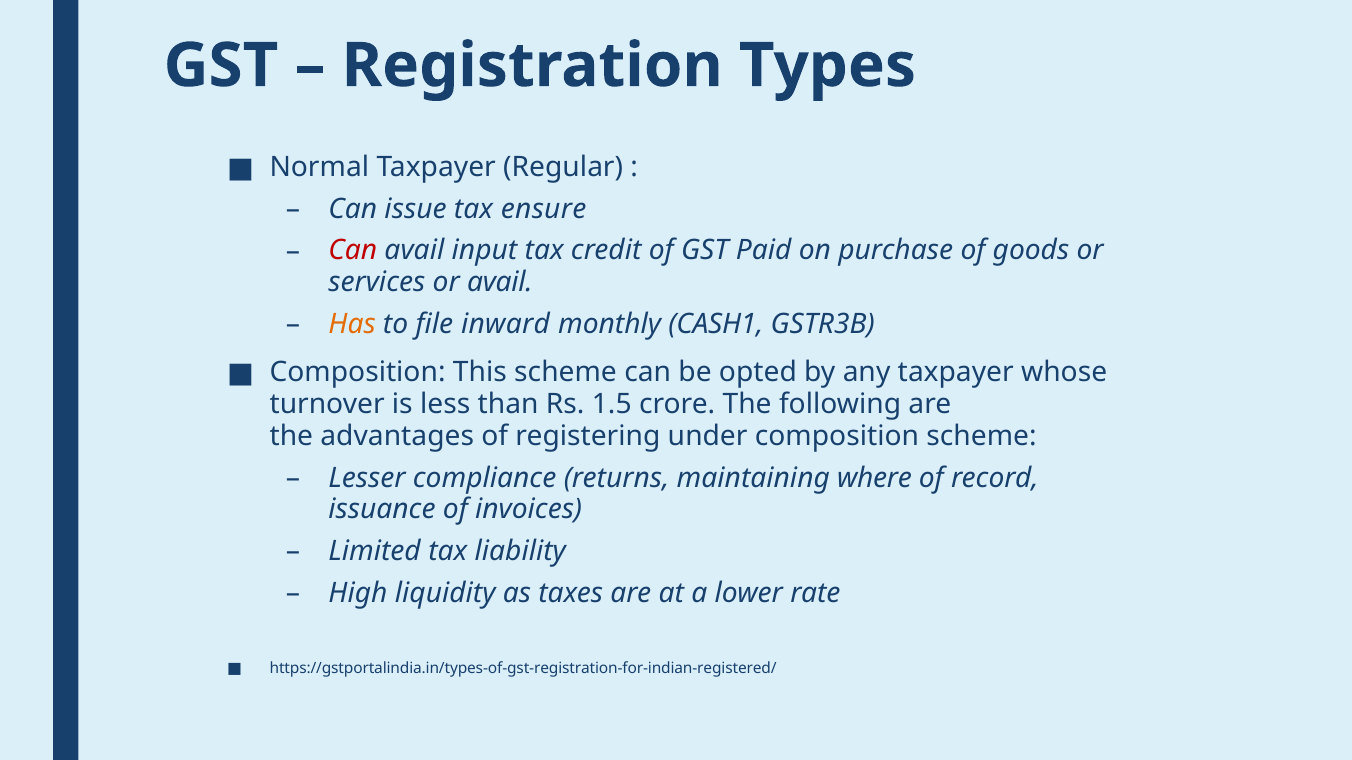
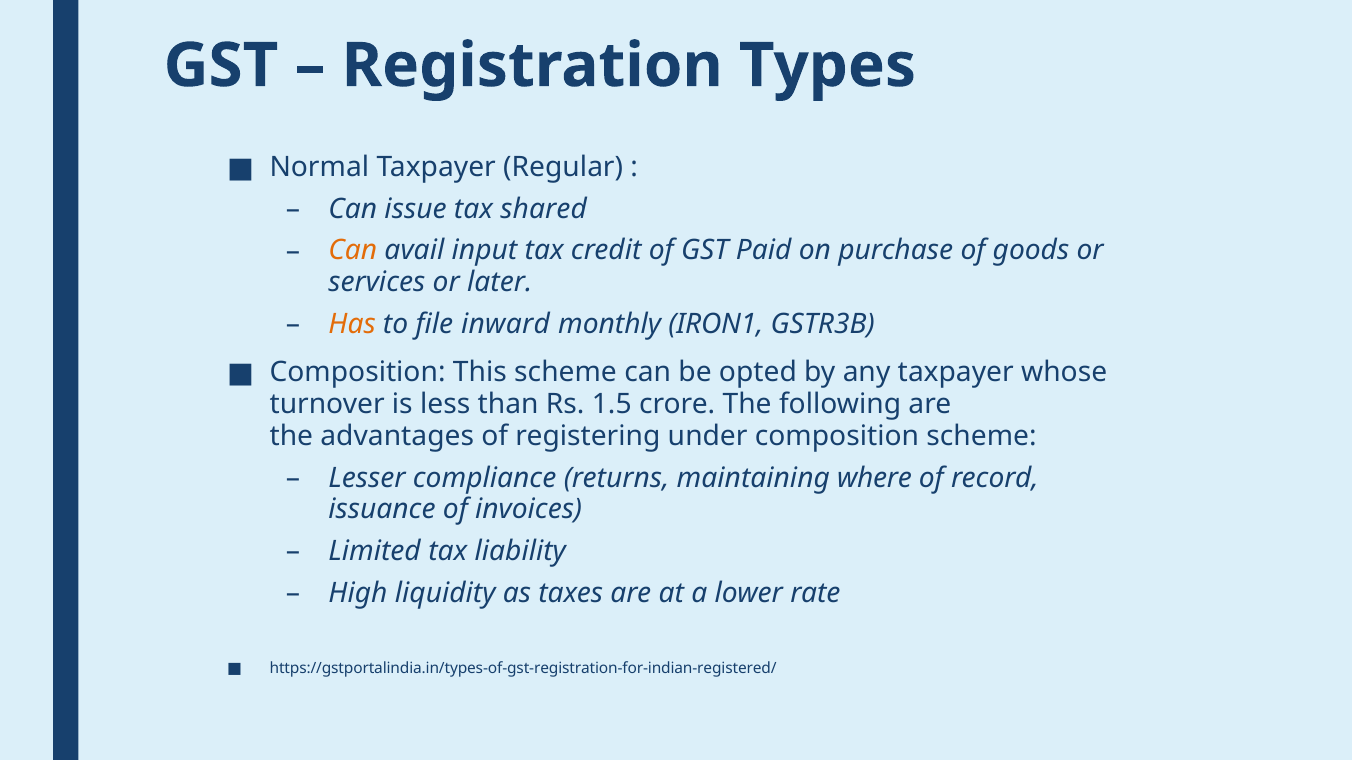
ensure: ensure -> shared
Can at (353, 251) colour: red -> orange
or avail: avail -> later
CASH1: CASH1 -> IRON1
